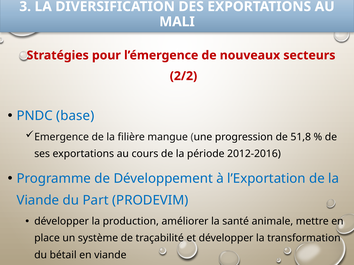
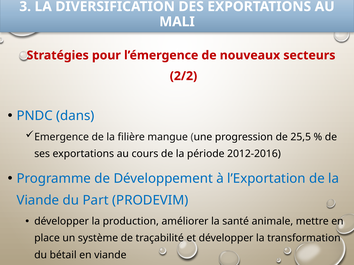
base: base -> dans
51,8: 51,8 -> 25,5
